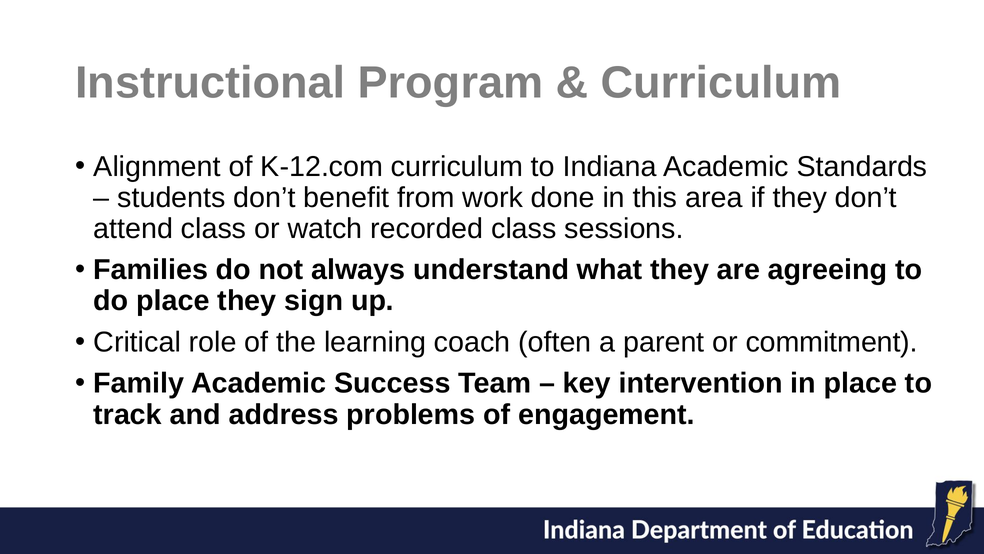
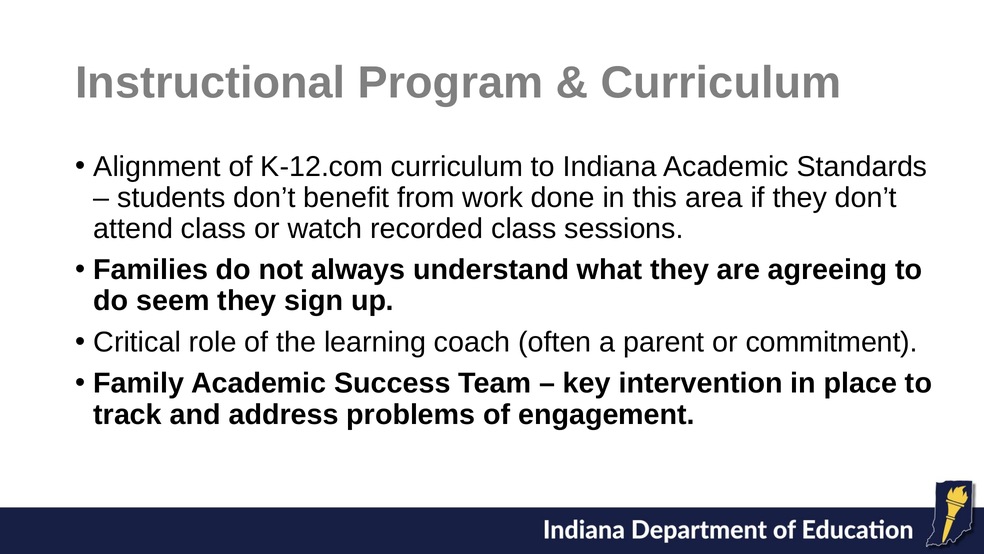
do place: place -> seem
